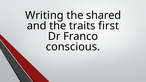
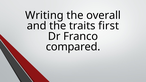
shared: shared -> overall
conscious: conscious -> compared
